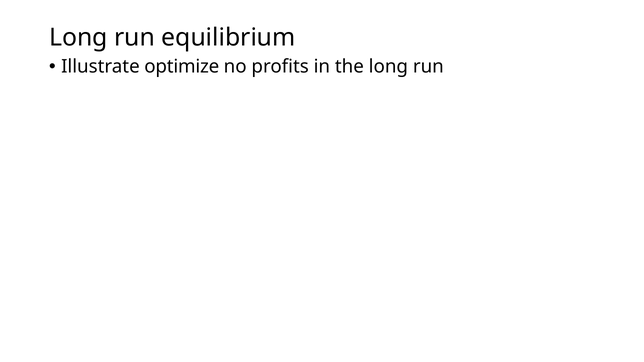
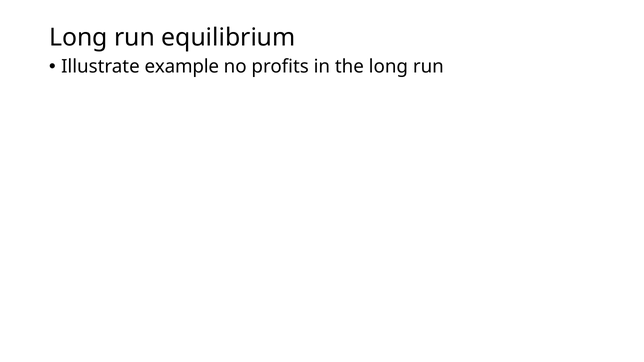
optimize: optimize -> example
